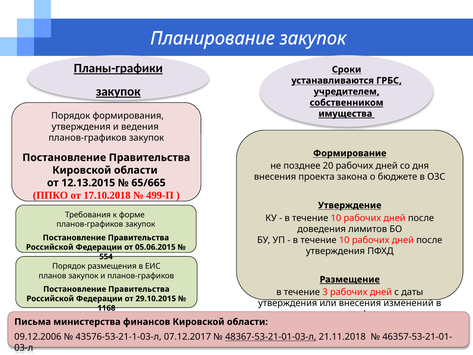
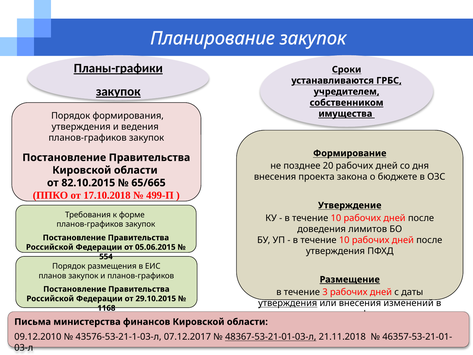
12.13.2015: 12.13.2015 -> 82.10.2015
утверждения at (288, 303) underline: none -> present
09.12.2006: 09.12.2006 -> 09.12.2010
